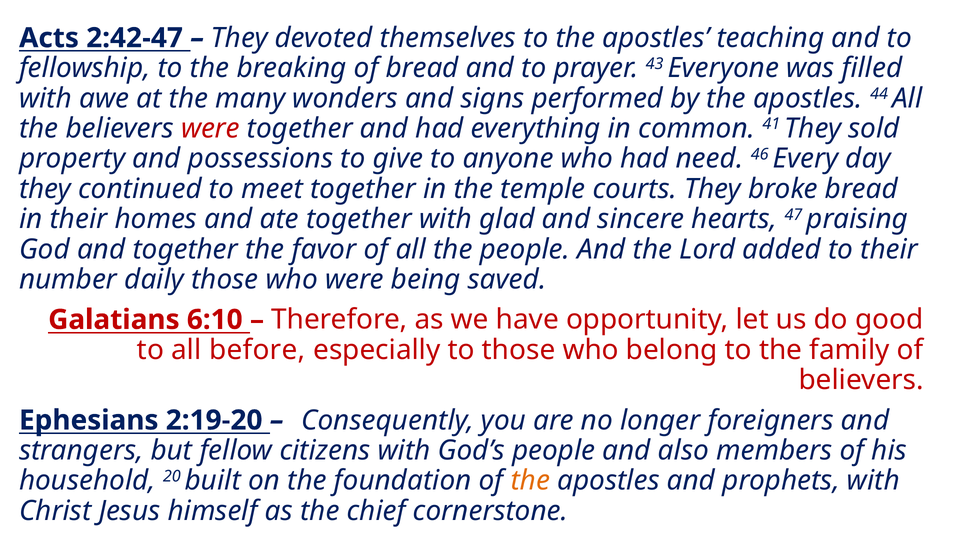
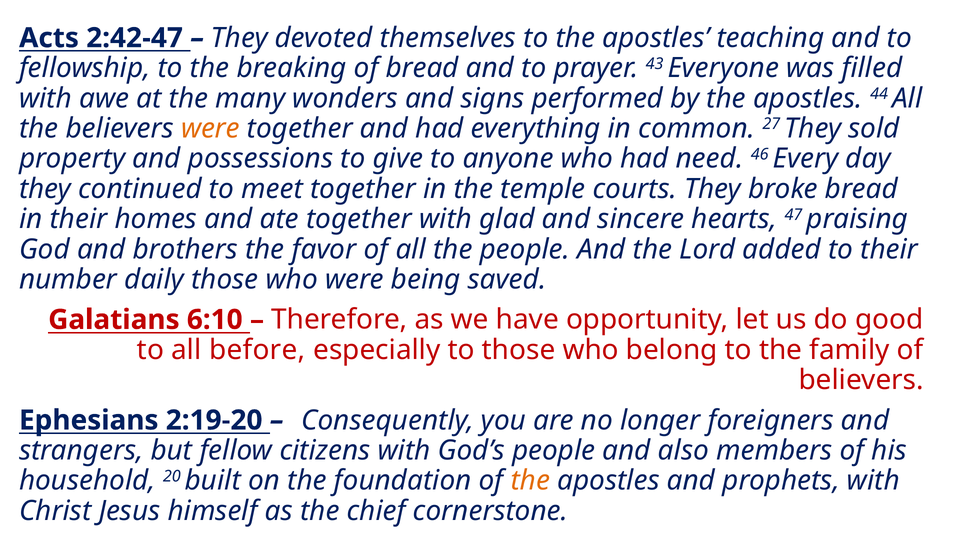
were at (210, 129) colour: red -> orange
41: 41 -> 27
and together: together -> brothers
